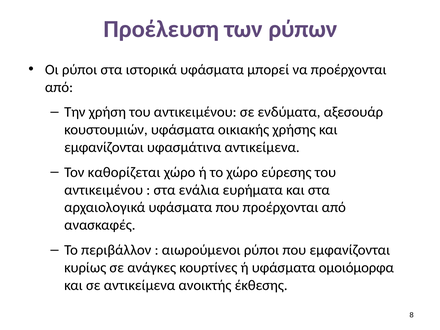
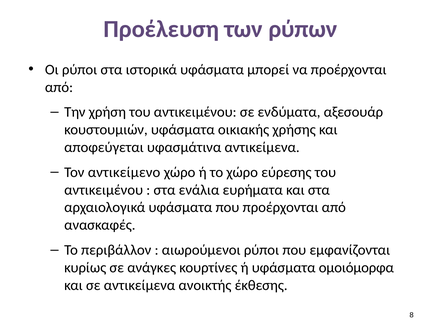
εμφανίζονται at (104, 147): εμφανίζονται -> αποφεύγεται
καθορίζεται: καθορίζεται -> αντικείμενο
